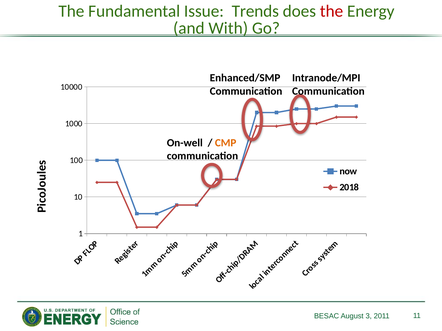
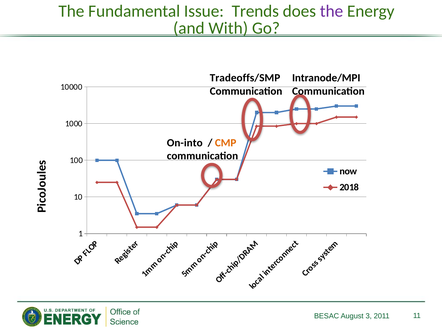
the at (332, 11) colour: red -> purple
Enhanced/SMP: Enhanced/SMP -> Tradeoffs/SMP
On-well: On-well -> On-into
